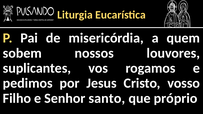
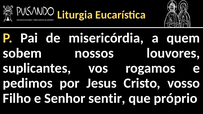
santo: santo -> sentir
